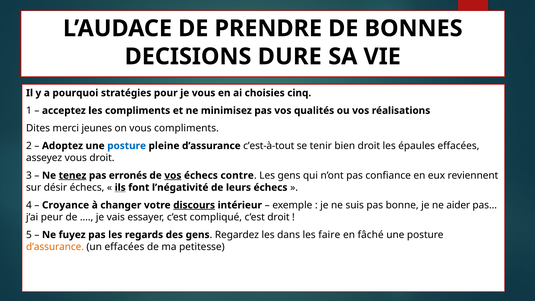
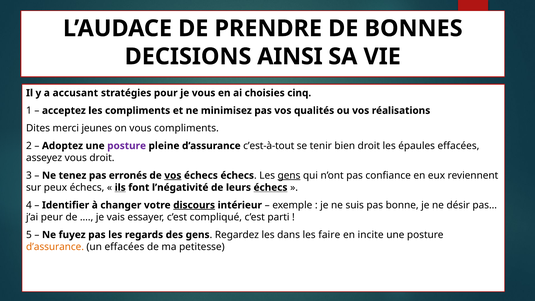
DURE: DURE -> AINSI
pourquoi: pourquoi -> accusant
posture at (127, 146) colour: blue -> purple
tenez underline: present -> none
échecs contre: contre -> échecs
gens at (289, 175) underline: none -> present
désir: désir -> peux
échecs at (270, 187) underline: none -> present
Croyance: Croyance -> Identifier
aider: aider -> désir
c’est droit: droit -> parti
fâché: fâché -> incite
